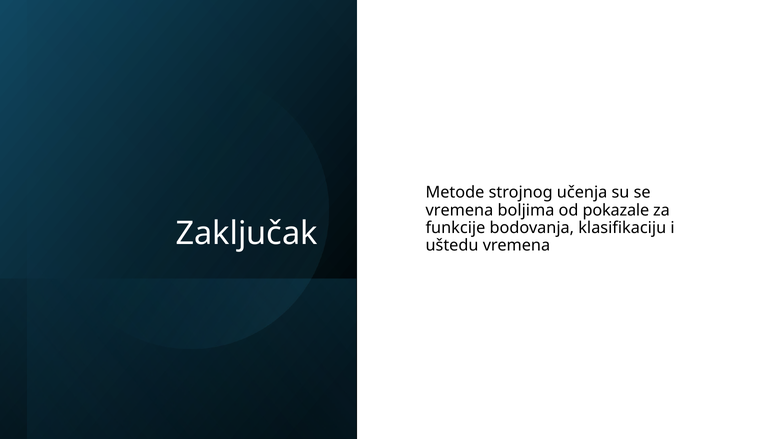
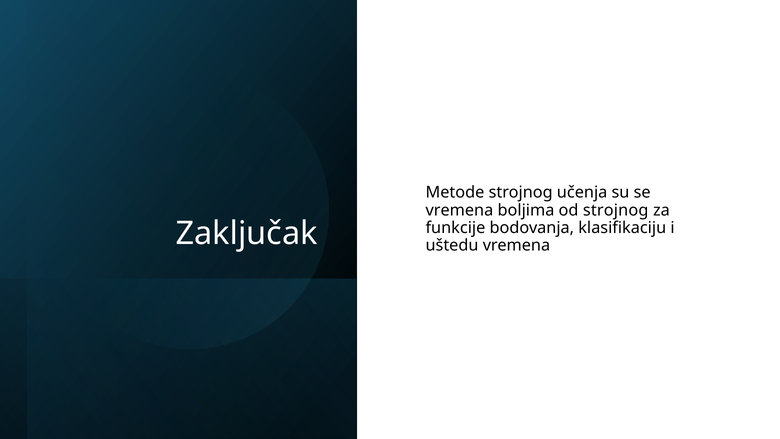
od pokazale: pokazale -> strojnog
